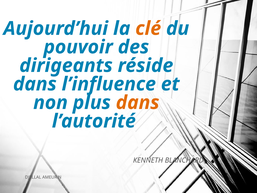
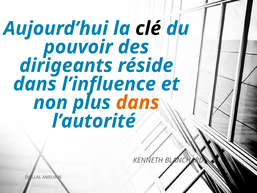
clé colour: orange -> black
